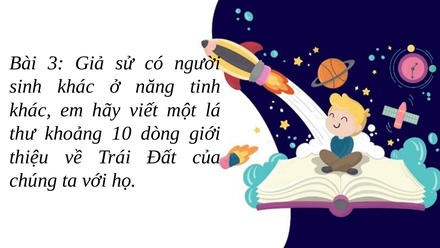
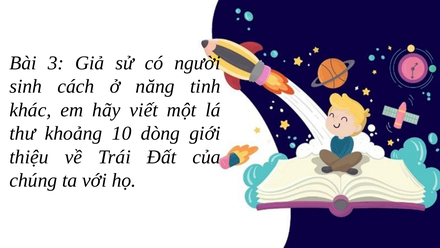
sinh khác: khác -> cách
